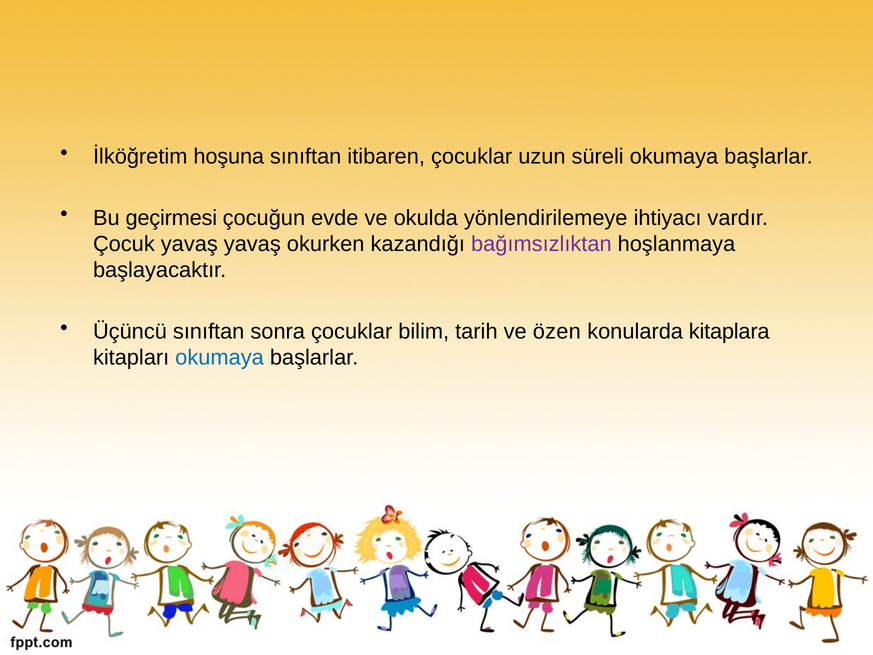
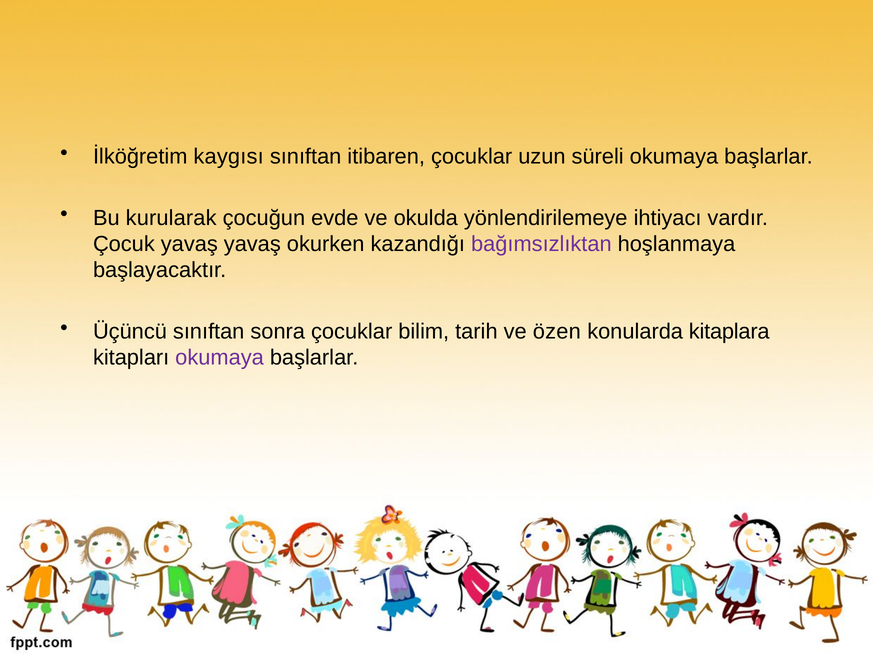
hoşuna: hoşuna -> kaygısı
geçirmesi: geçirmesi -> kurularak
okumaya at (220, 357) colour: blue -> purple
